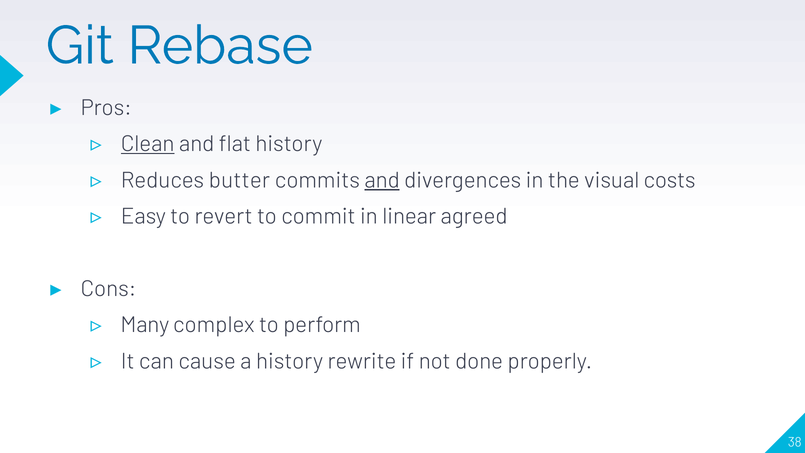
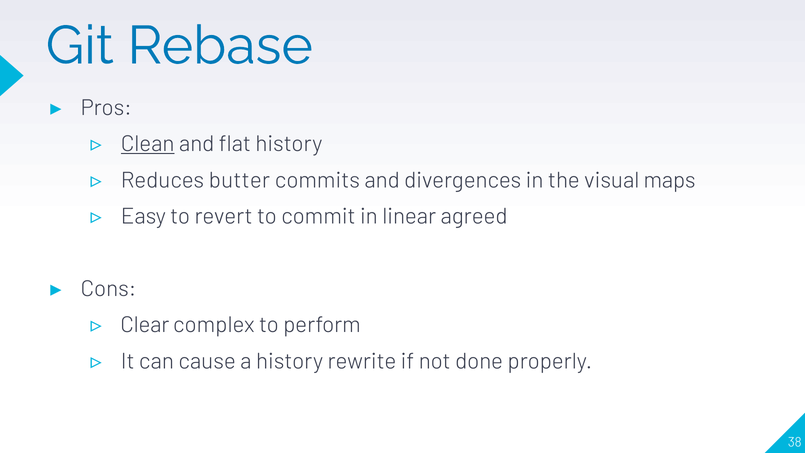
and at (382, 180) underline: present -> none
costs: costs -> maps
Many: Many -> Clear
